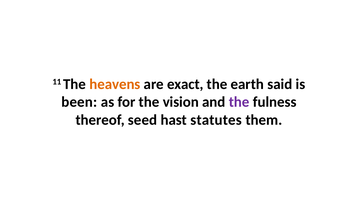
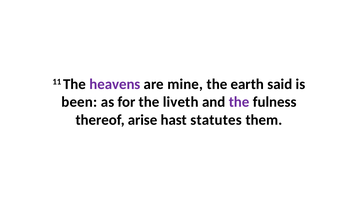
heavens colour: orange -> purple
exact: exact -> mine
vision: vision -> liveth
seed: seed -> arise
